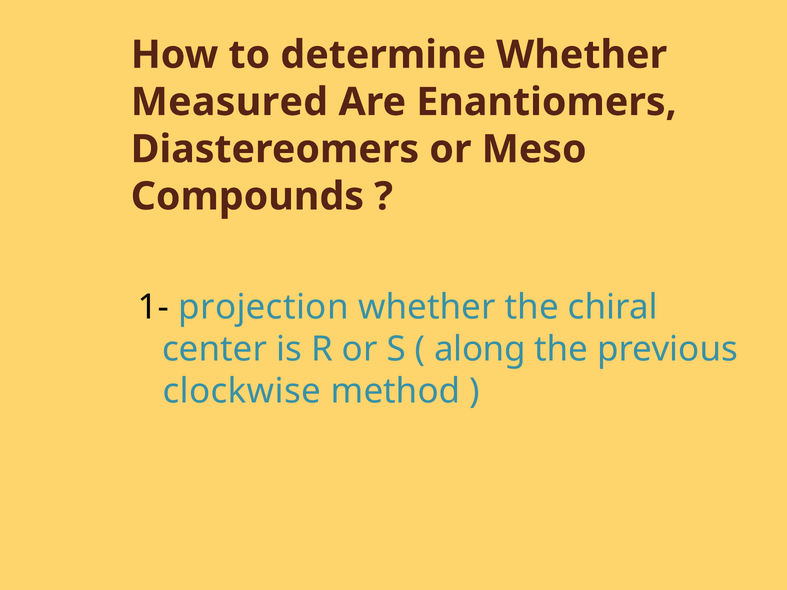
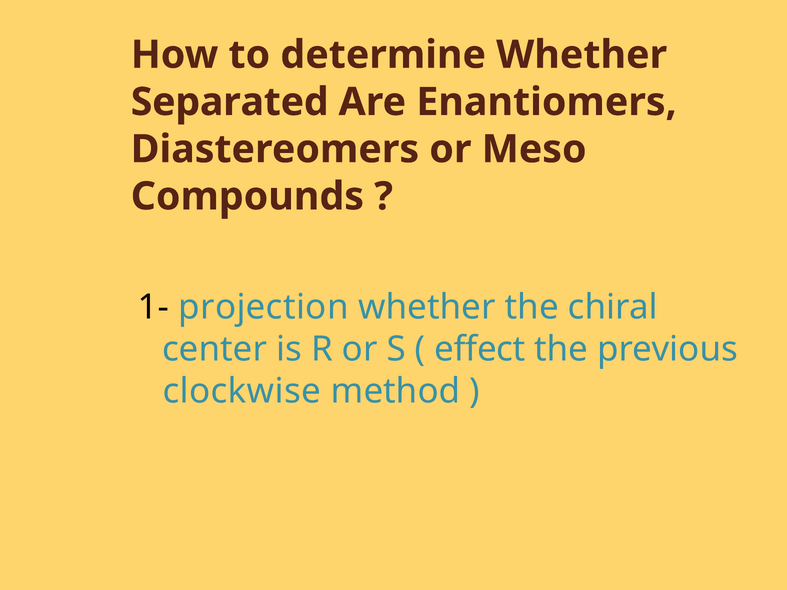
Measured: Measured -> Separated
along: along -> effect
